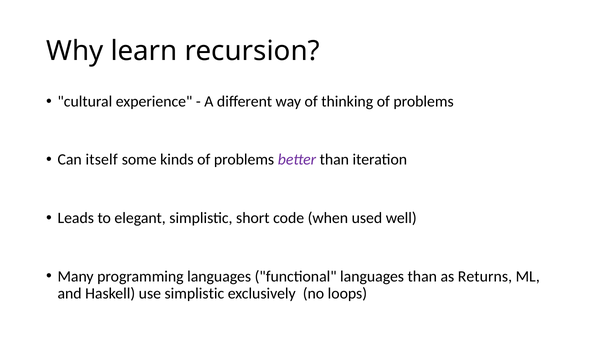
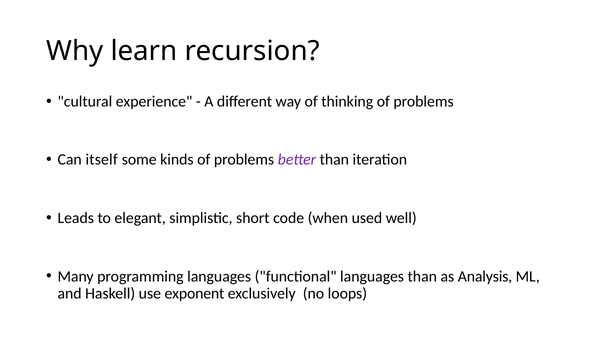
Returns: Returns -> Analysis
use simplistic: simplistic -> exponent
